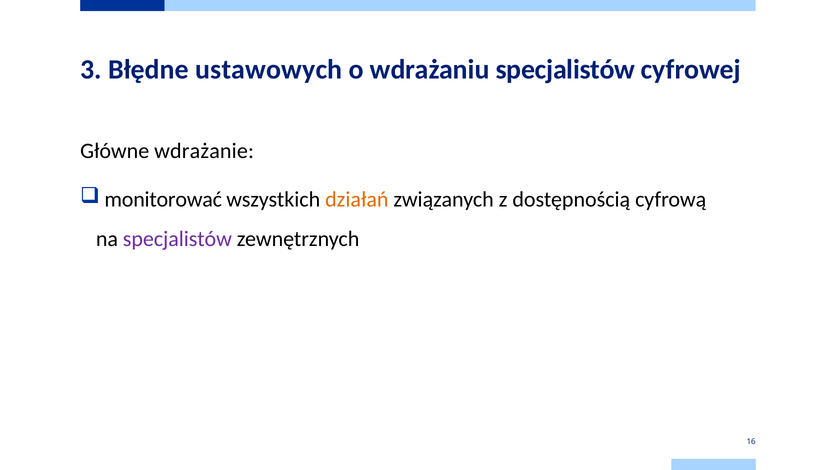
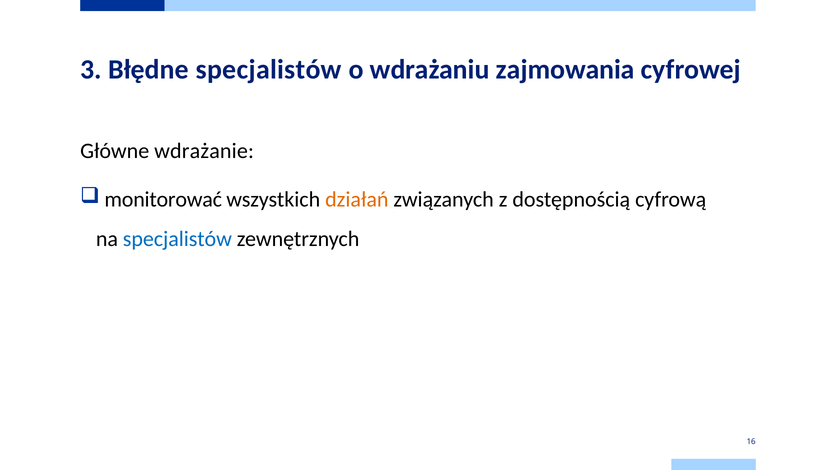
Błędne ustawowych: ustawowych -> specjalistów
wdrażaniu specjalistów: specjalistów -> zajmowania
specjalistów at (177, 239) colour: purple -> blue
